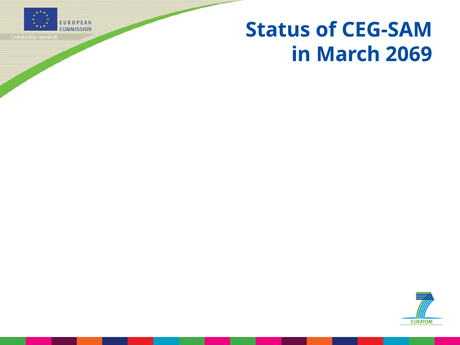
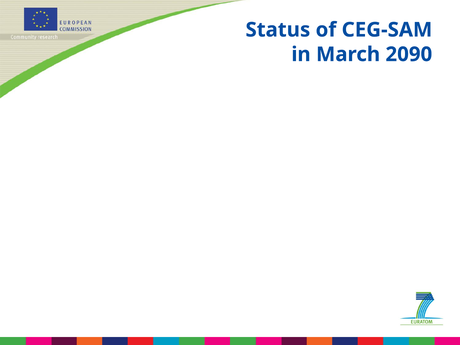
2069: 2069 -> 2090
